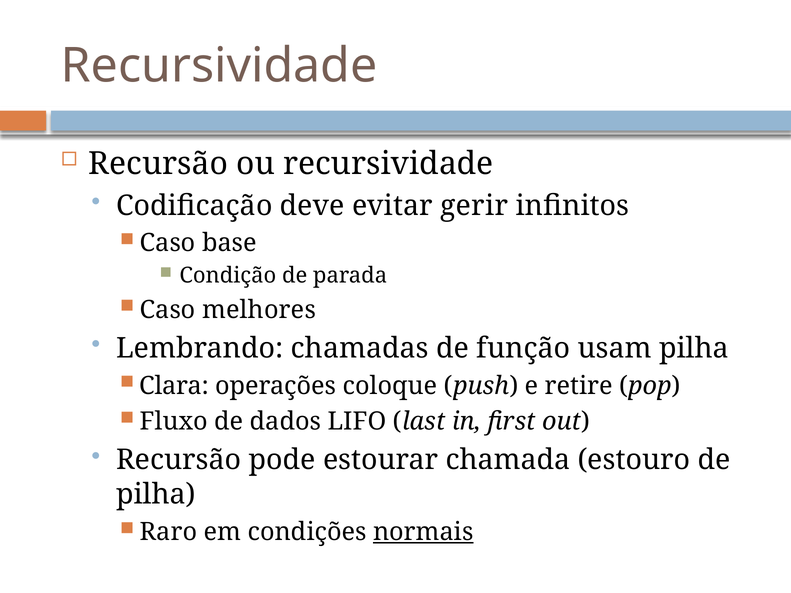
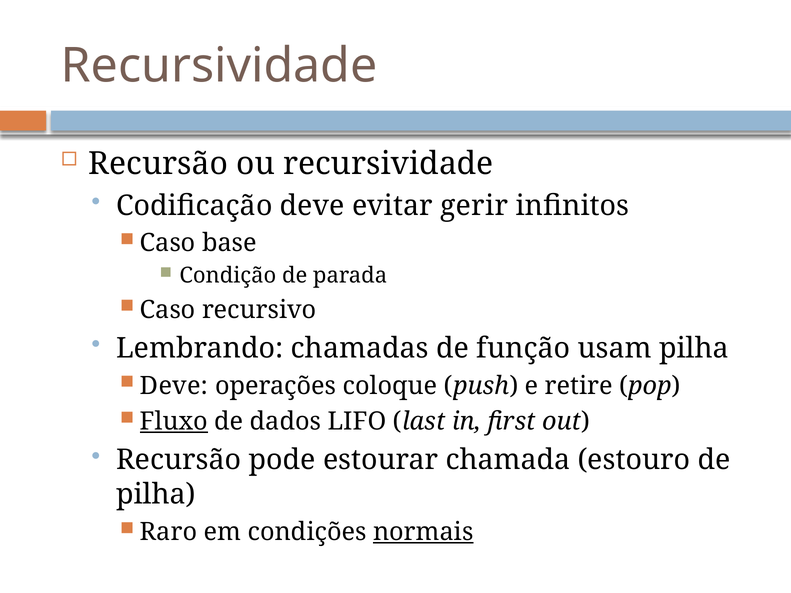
melhores: melhores -> recursivo
Clara at (174, 386): Clara -> Deve
Fluxo underline: none -> present
